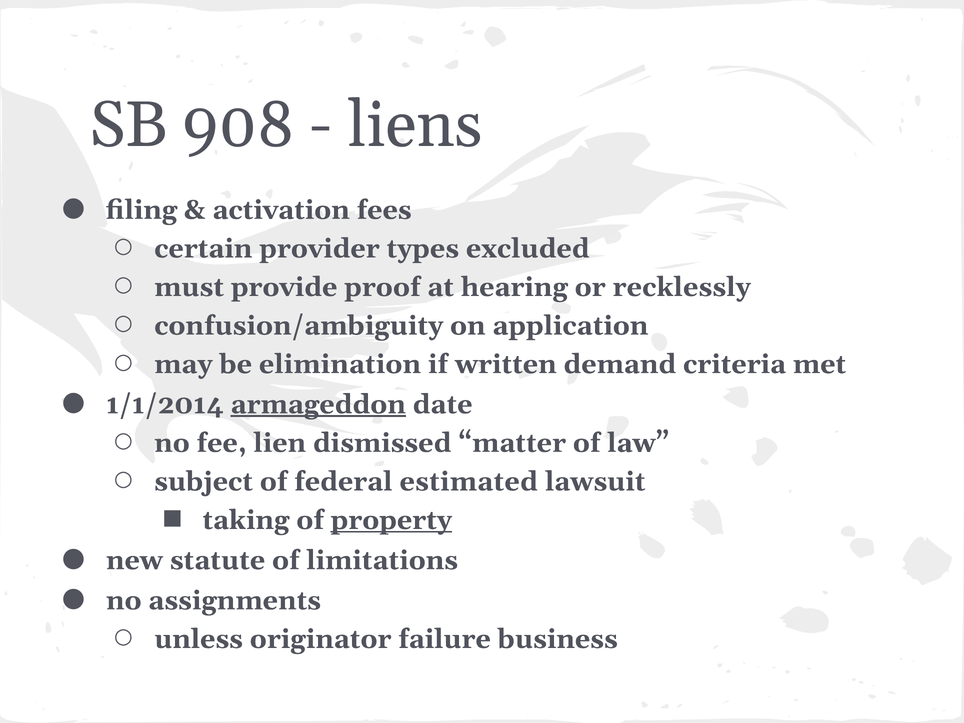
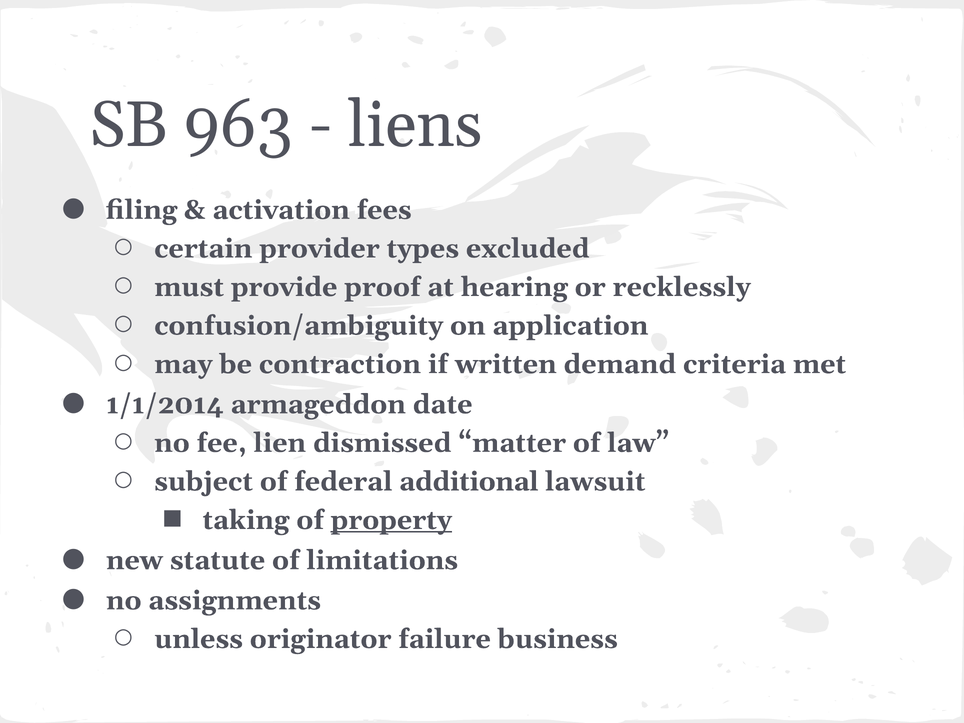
908: 908 -> 963
elimination: elimination -> contraction
armageddon underline: present -> none
estimated: estimated -> additional
